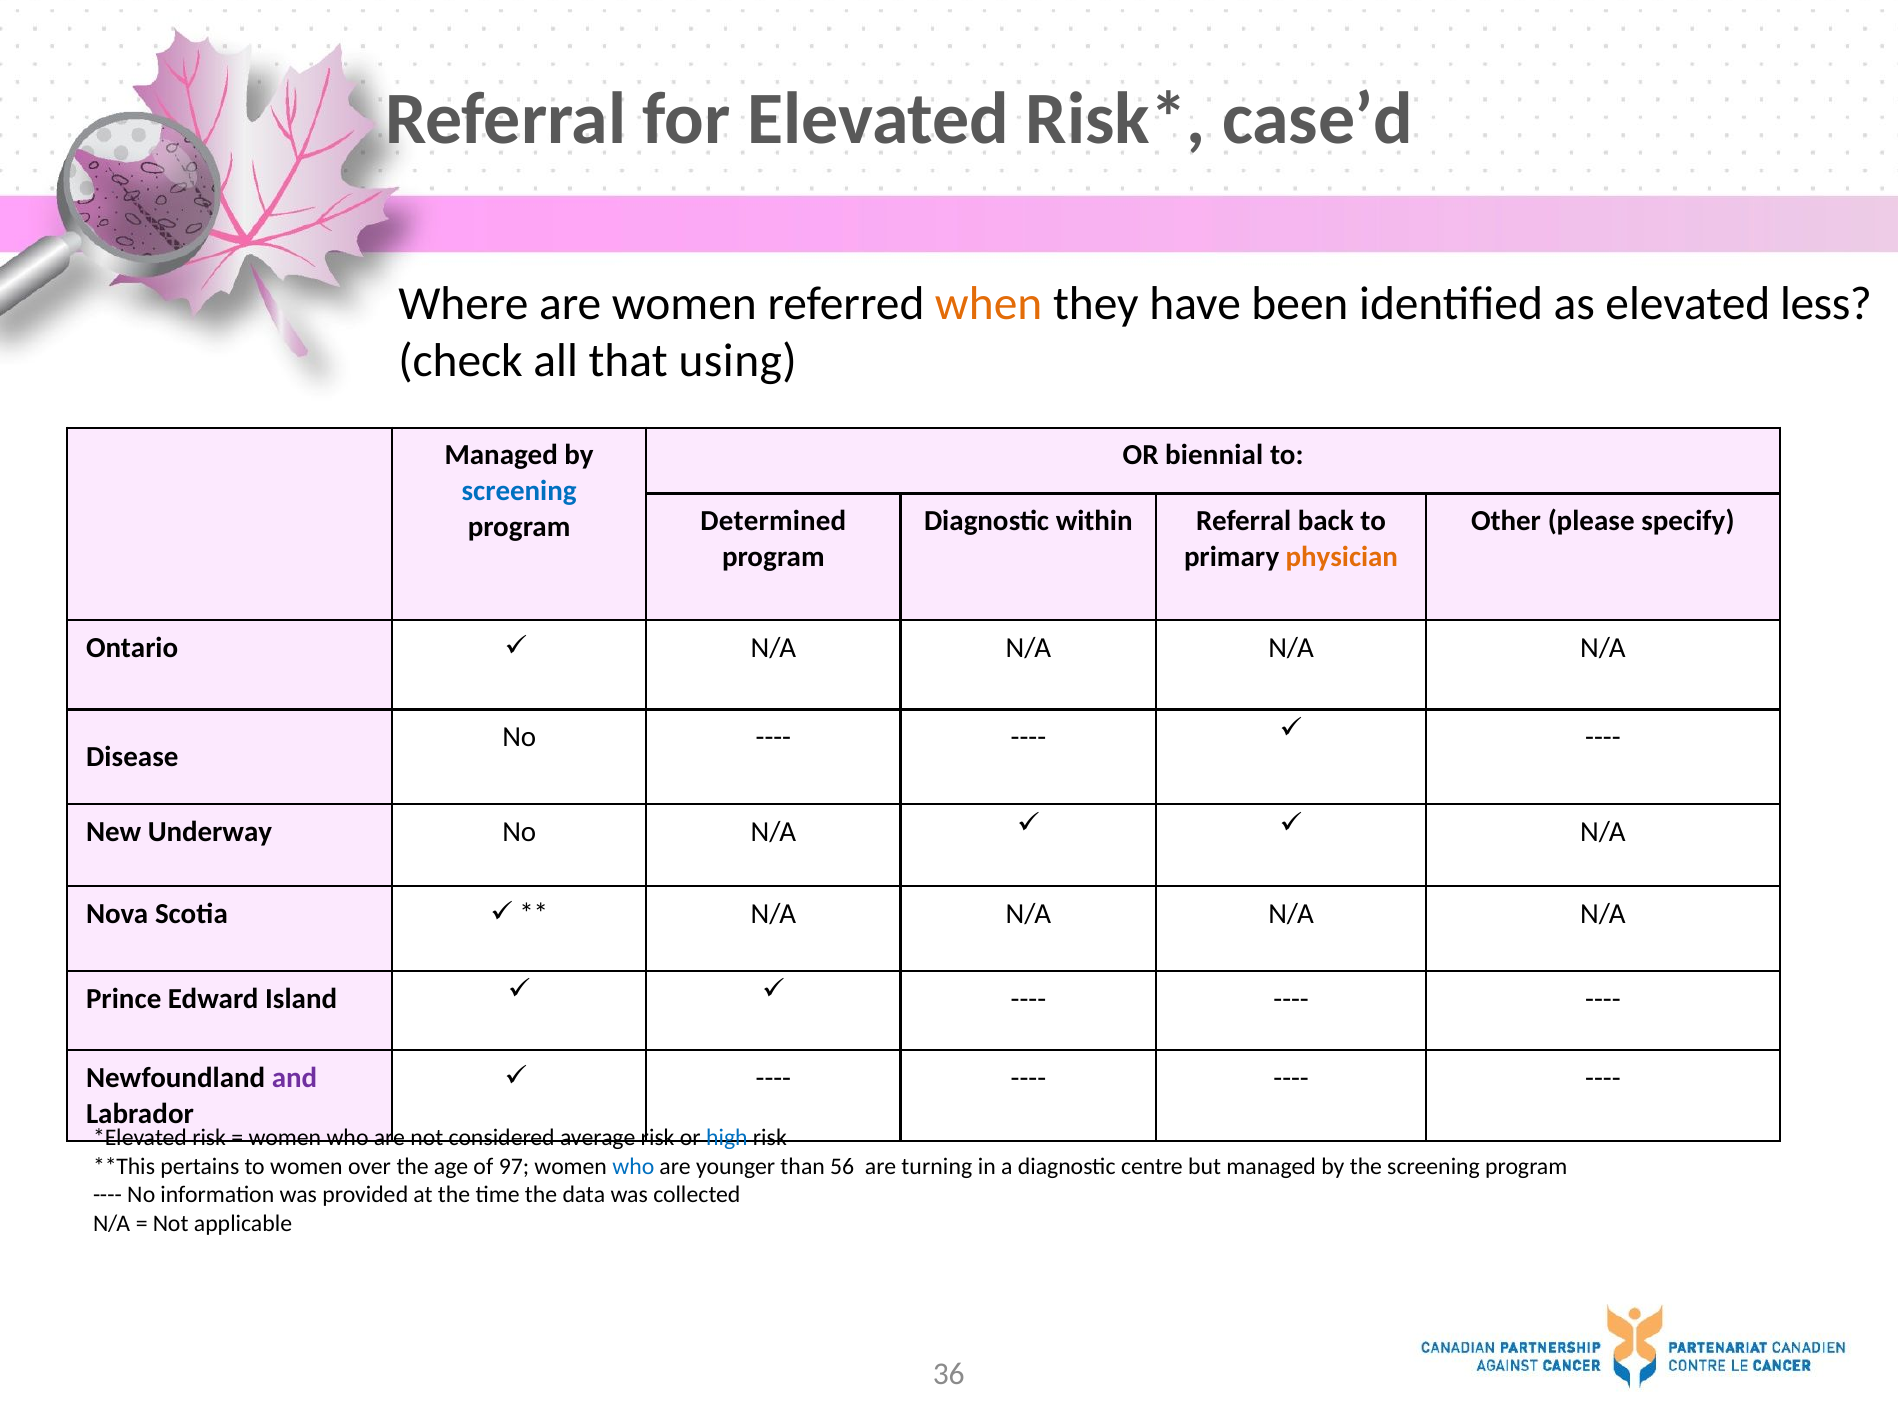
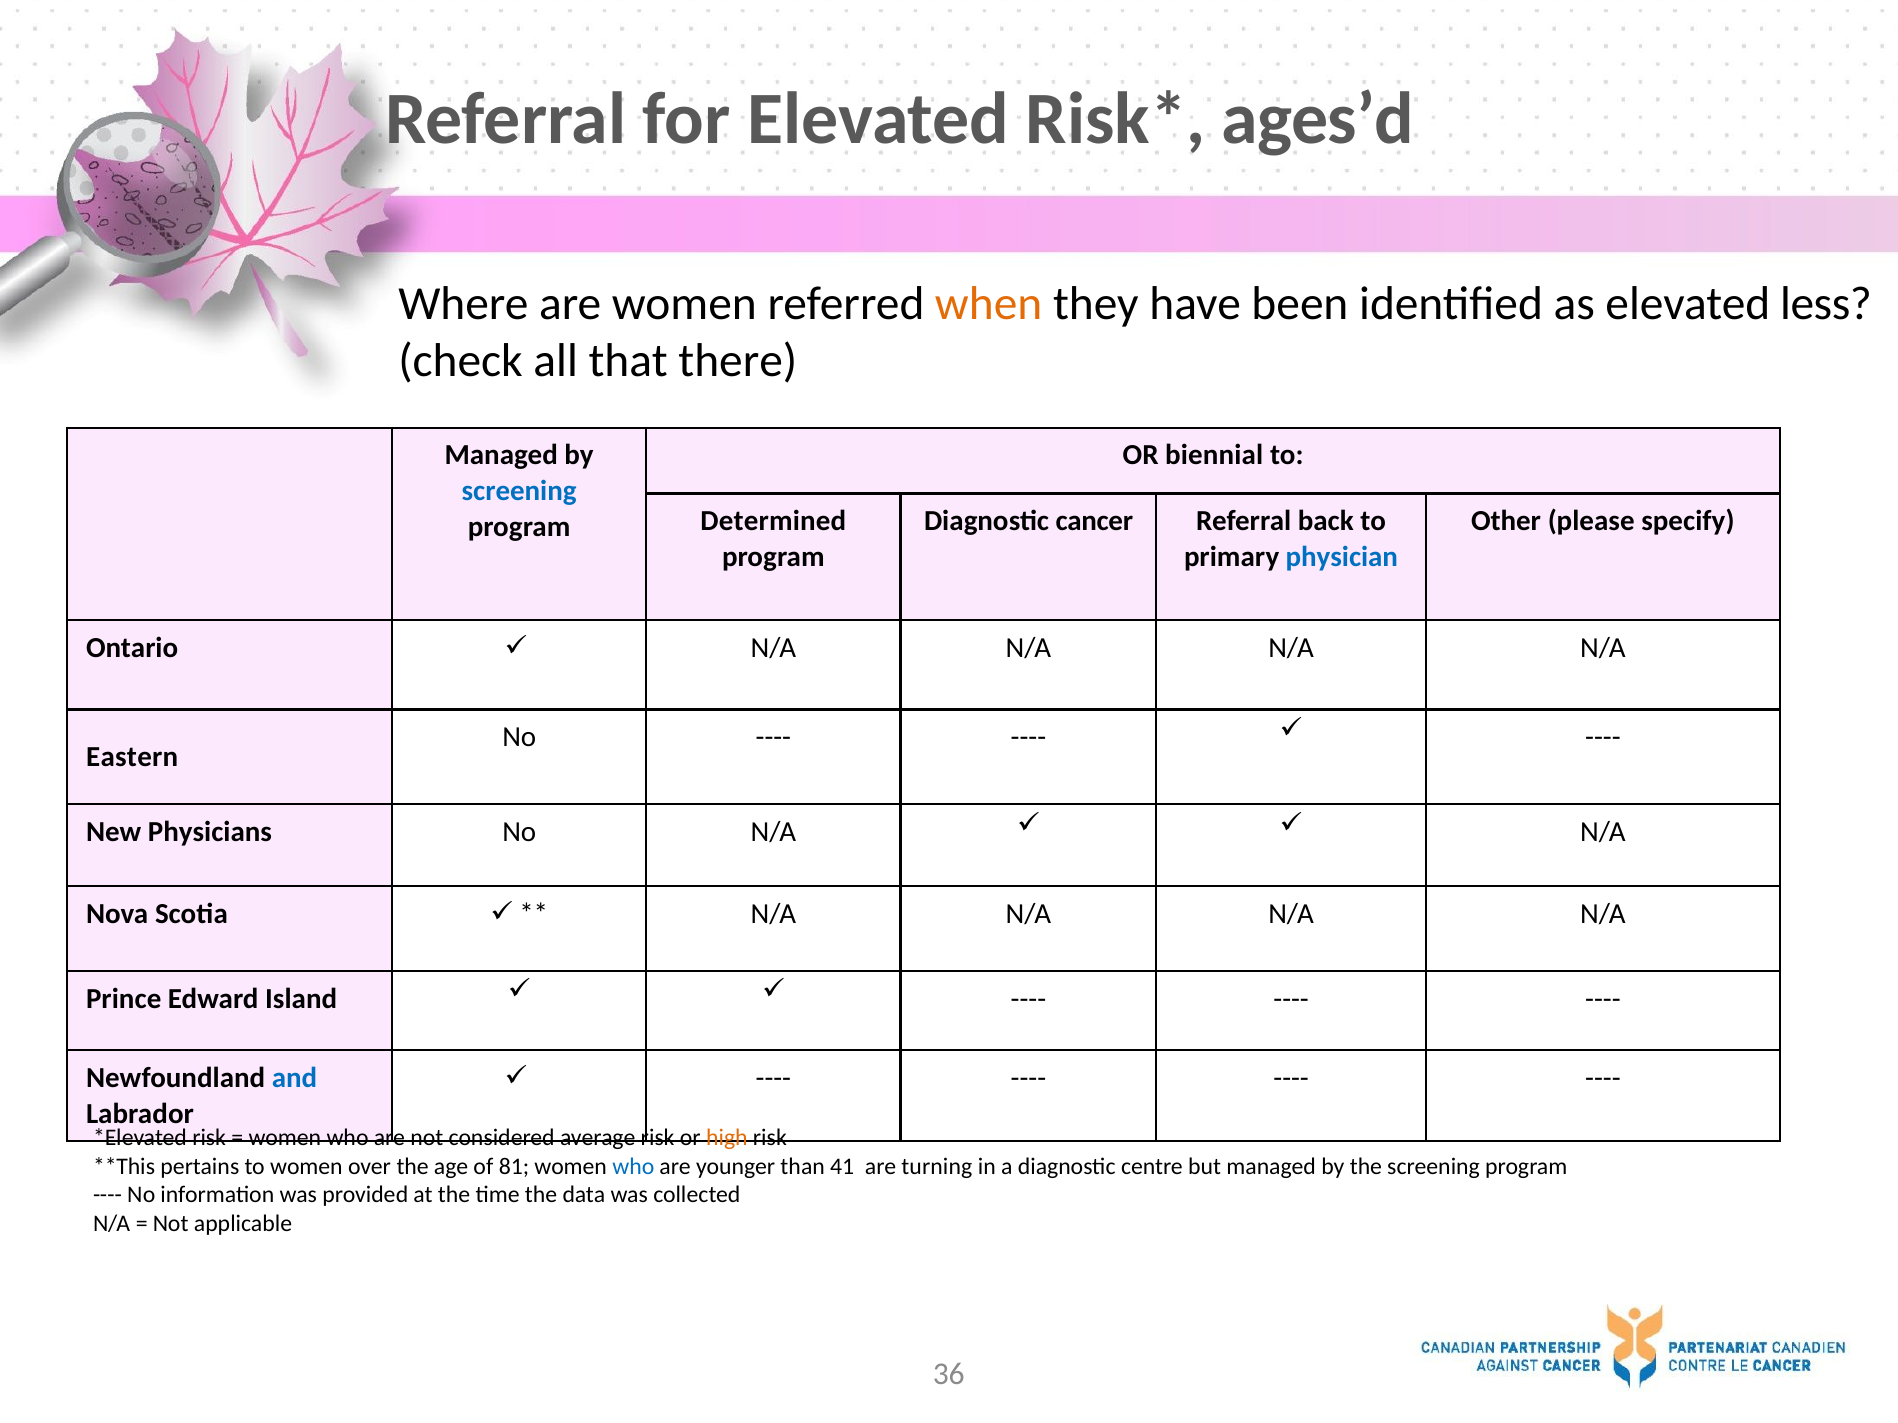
case’d: case’d -> ages’d
using: using -> there
within: within -> cancer
physician colour: orange -> blue
Disease: Disease -> Eastern
Underway: Underway -> Physicians
and colour: purple -> blue
high colour: blue -> orange
97: 97 -> 81
56: 56 -> 41
